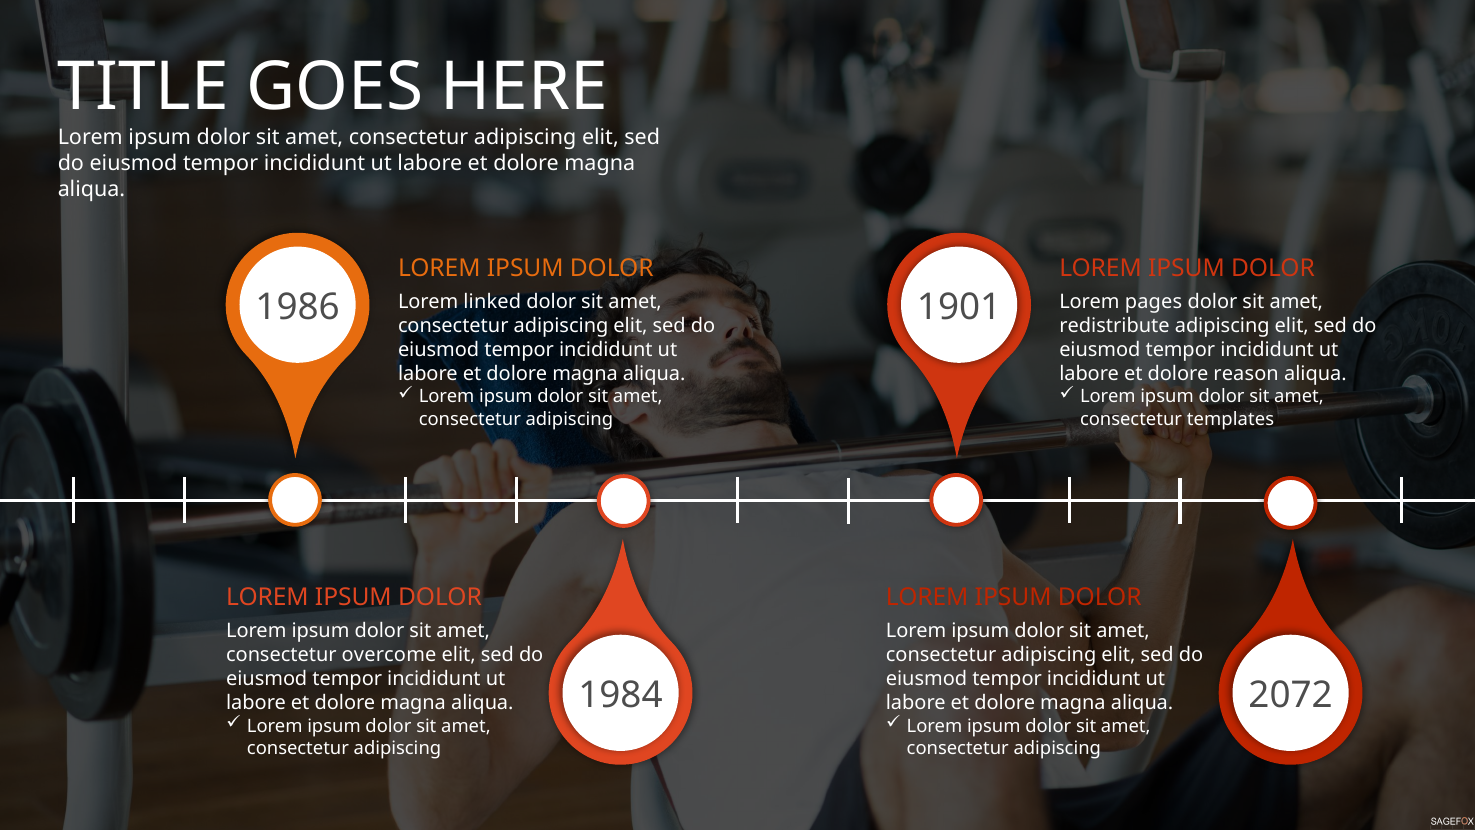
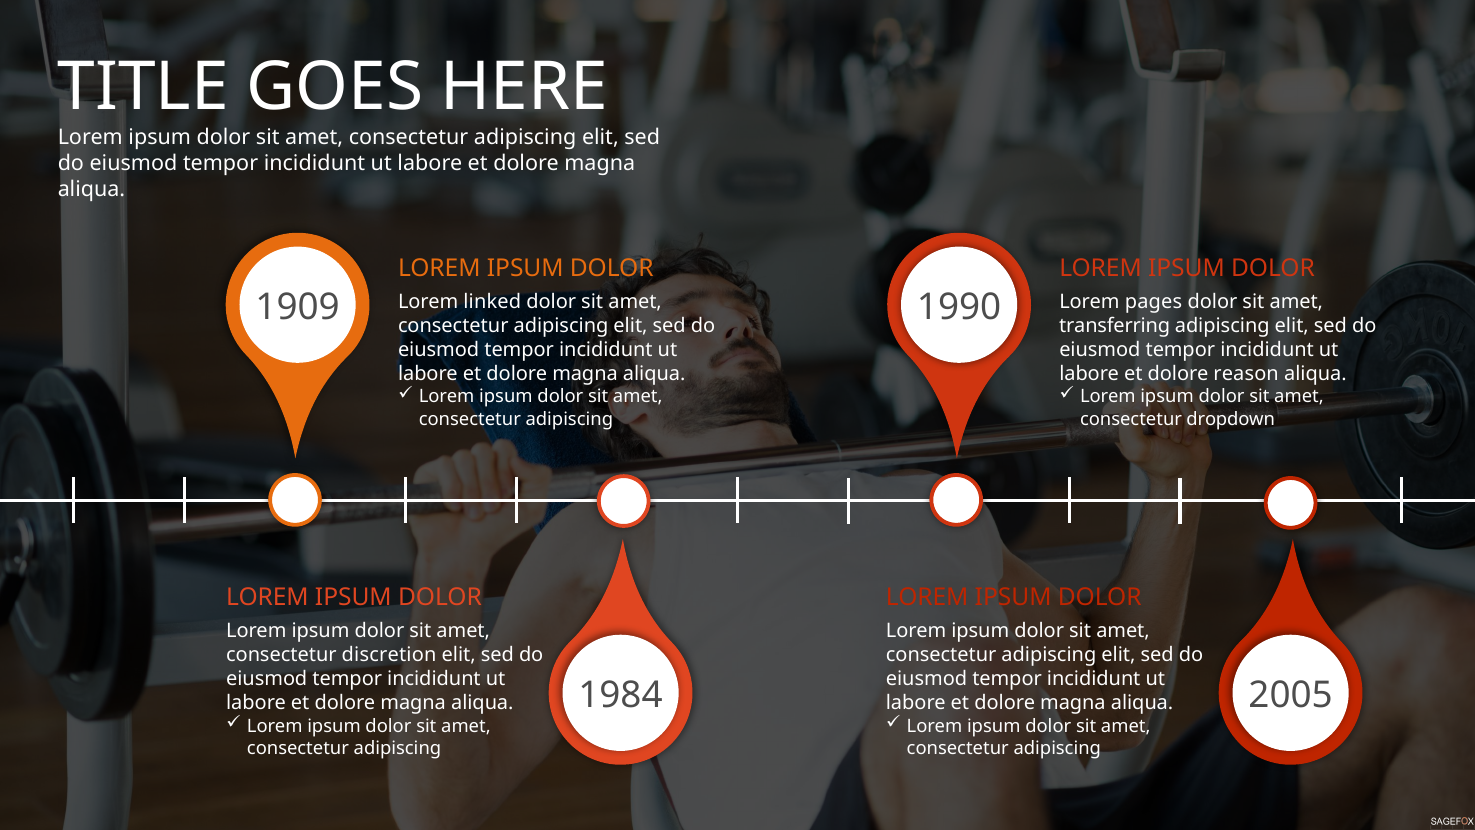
1986: 1986 -> 1909
1901: 1901 -> 1990
redistribute: redistribute -> transferring
templates: templates -> dropdown
overcome: overcome -> discretion
2072: 2072 -> 2005
